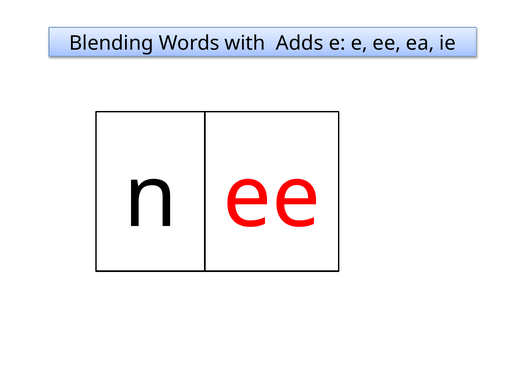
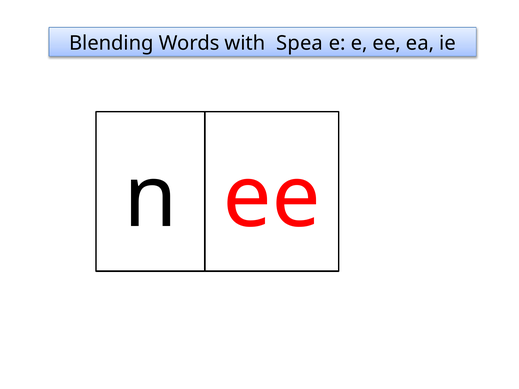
Adds: Adds -> Spea
